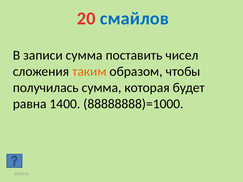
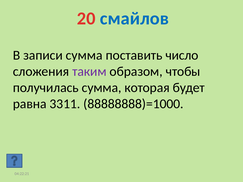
чисел: чисел -> число
таким colour: orange -> purple
1400: 1400 -> 3311
